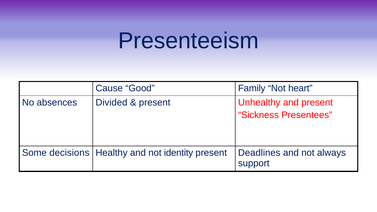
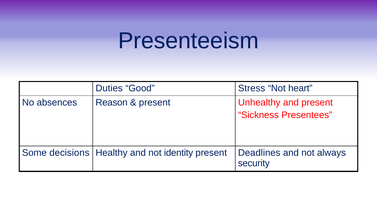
Cause: Cause -> Duties
Family: Family -> Stress
Divided: Divided -> Reason
support: support -> security
